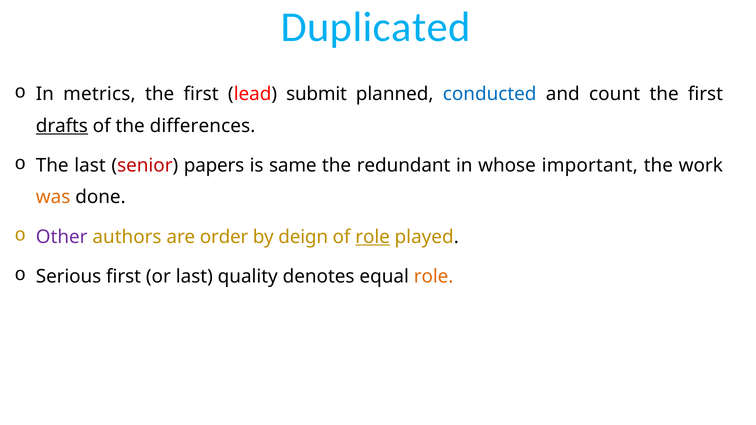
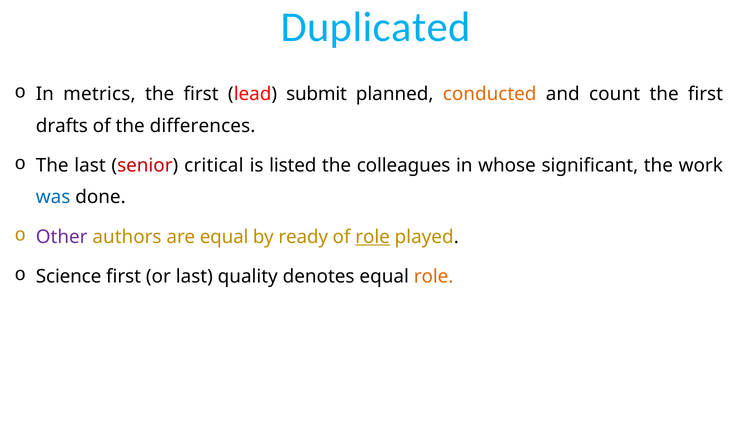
conducted colour: blue -> orange
drafts underline: present -> none
papers: papers -> critical
same: same -> listed
redundant: redundant -> colleagues
important: important -> significant
was colour: orange -> blue
are order: order -> equal
deign: deign -> ready
Serious: Serious -> Science
